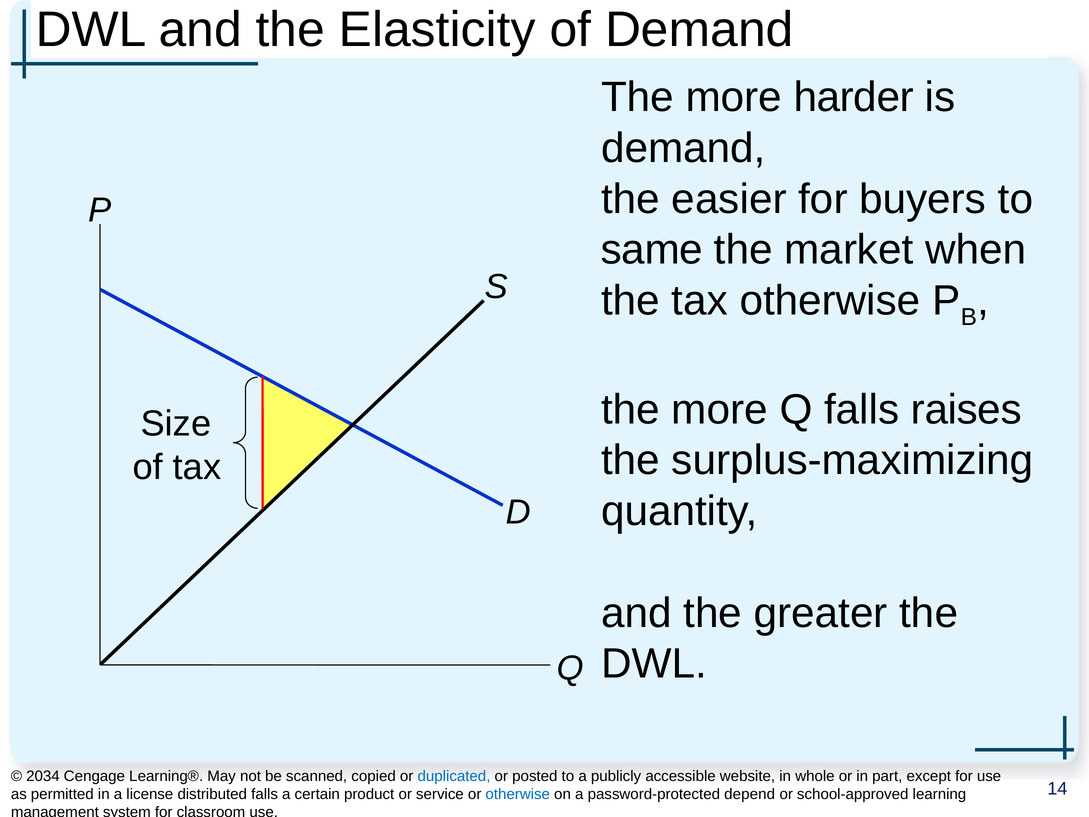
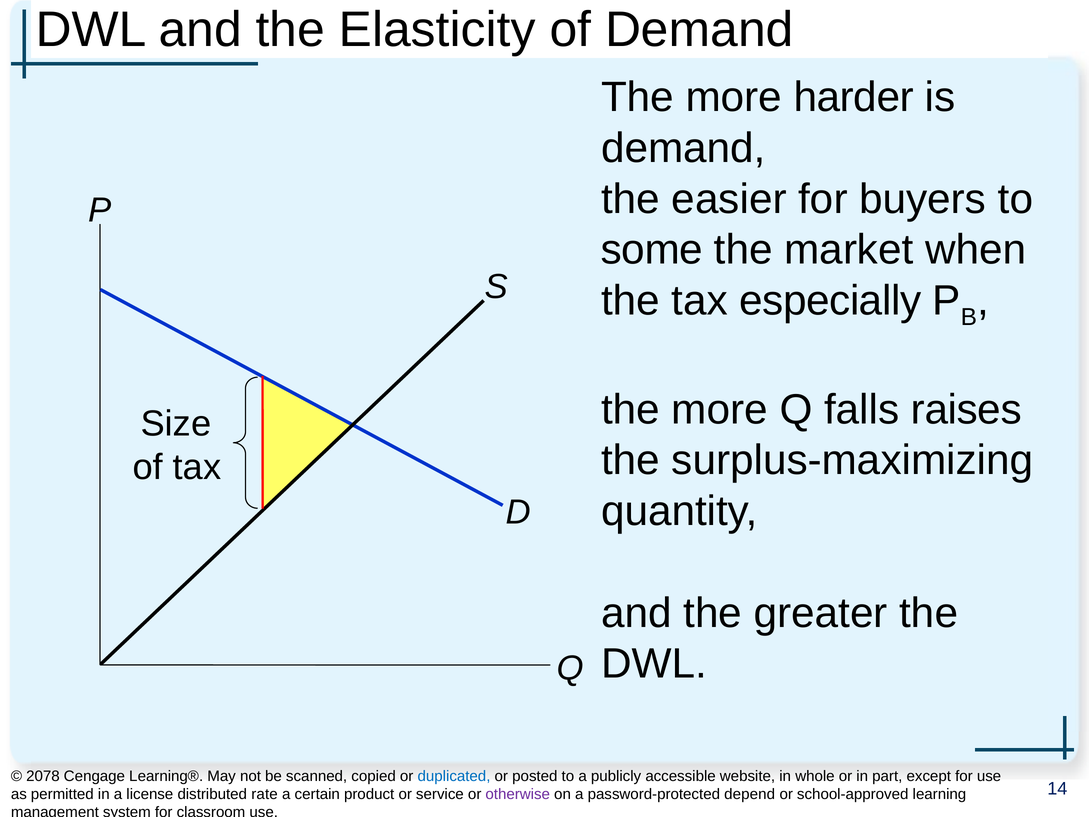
same: same -> some
tax otherwise: otherwise -> especially
2034: 2034 -> 2078
distributed falls: falls -> rate
otherwise at (518, 794) colour: blue -> purple
